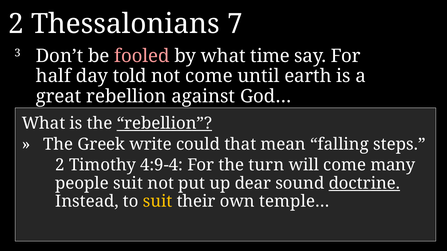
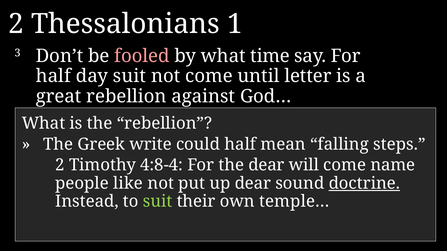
7: 7 -> 1
day told: told -> suit
earth: earth -> letter
rebellion at (164, 124) underline: present -> none
could that: that -> half
4:9-4: 4:9-4 -> 4:8-4
the turn: turn -> dear
many: many -> name
people suit: suit -> like
suit at (158, 202) colour: yellow -> light green
